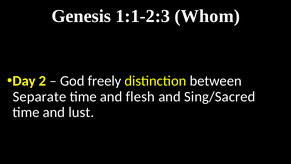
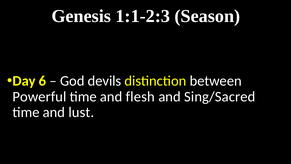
Whom: Whom -> Season
2: 2 -> 6
freely: freely -> devils
Separate: Separate -> Powerful
